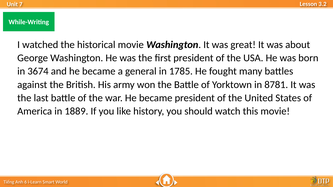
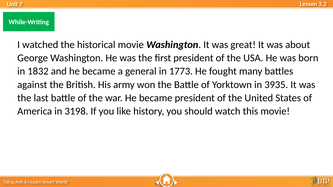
3674: 3674 -> 1832
1785: 1785 -> 1773
8781: 8781 -> 3935
1889: 1889 -> 3198
